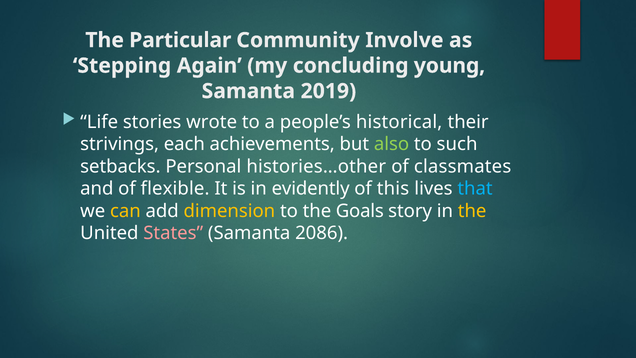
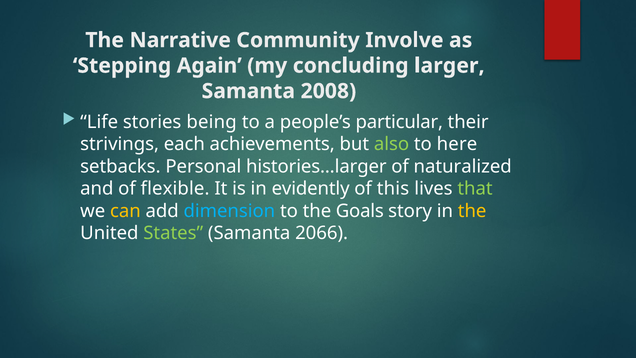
Particular: Particular -> Narrative
young: young -> larger
2019: 2019 -> 2008
wrote: wrote -> being
historical: historical -> particular
such: such -> here
histories…other: histories…other -> histories…larger
classmates: classmates -> naturalized
that colour: light blue -> light green
dimension colour: yellow -> light blue
States colour: pink -> light green
2086: 2086 -> 2066
